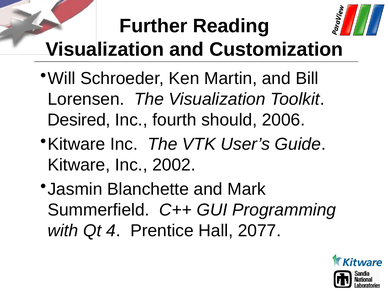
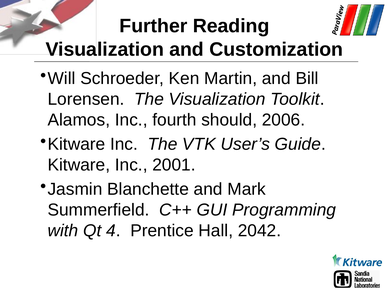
Desired: Desired -> Alamos
2002: 2002 -> 2001
2077: 2077 -> 2042
